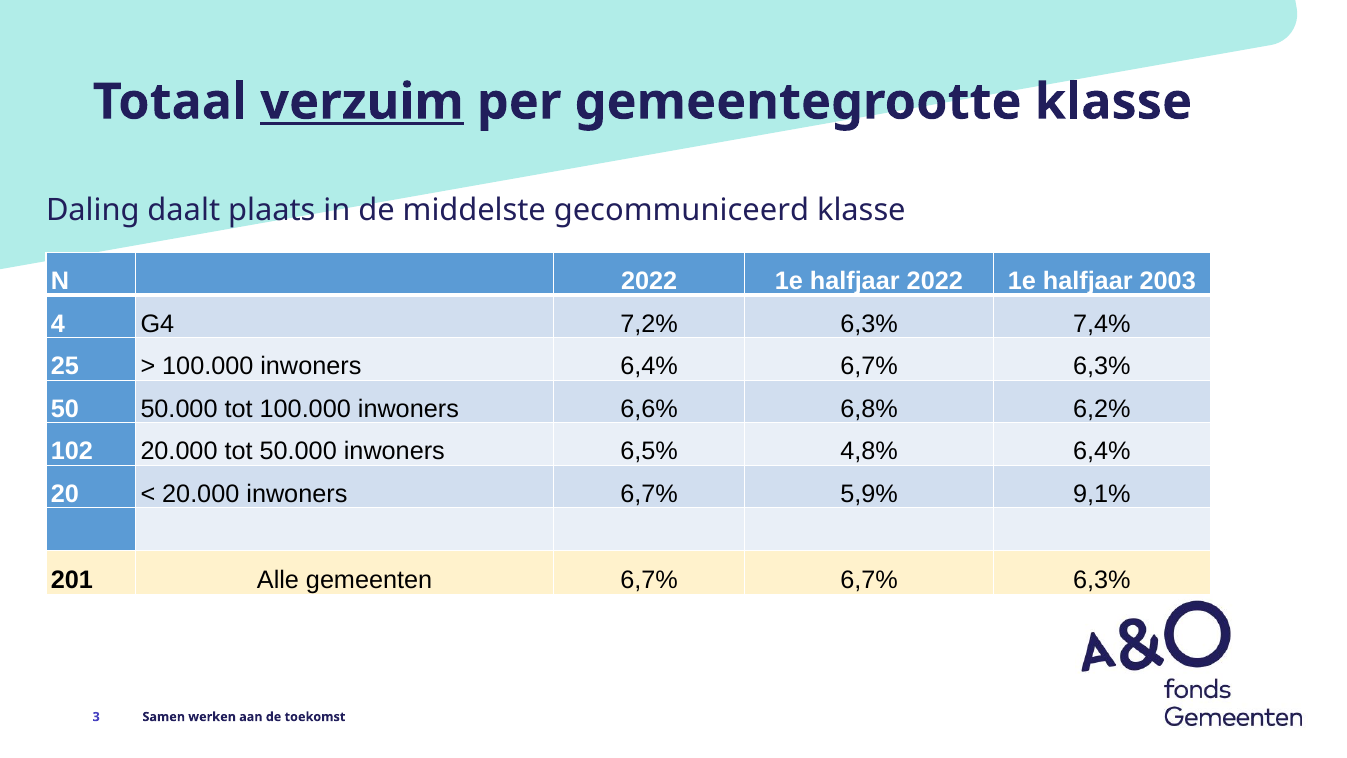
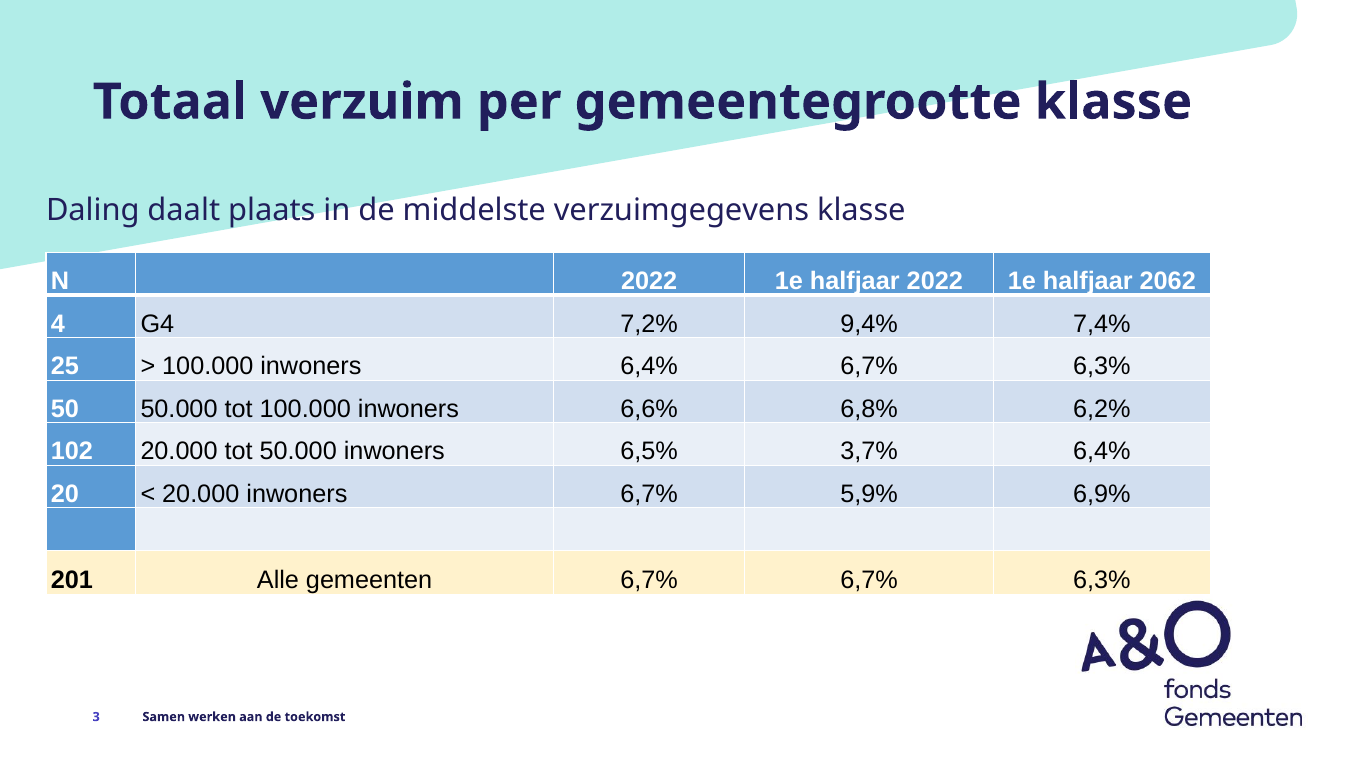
verzuim underline: present -> none
gecommuniceerd: gecommuniceerd -> verzuimgegevens
2003: 2003 -> 2062
7,2% 6,3%: 6,3% -> 9,4%
4,8%: 4,8% -> 3,7%
9,1%: 9,1% -> 6,9%
